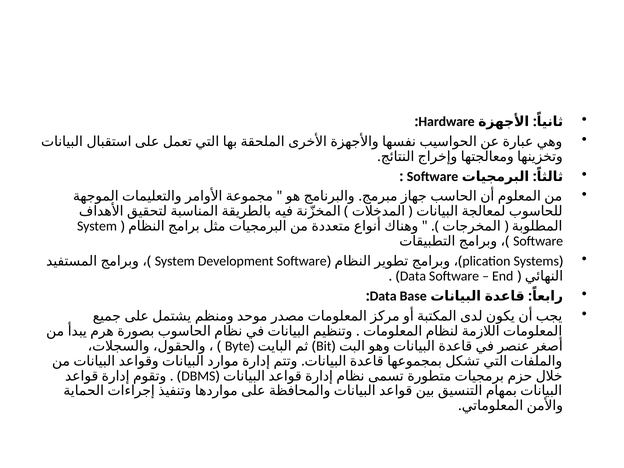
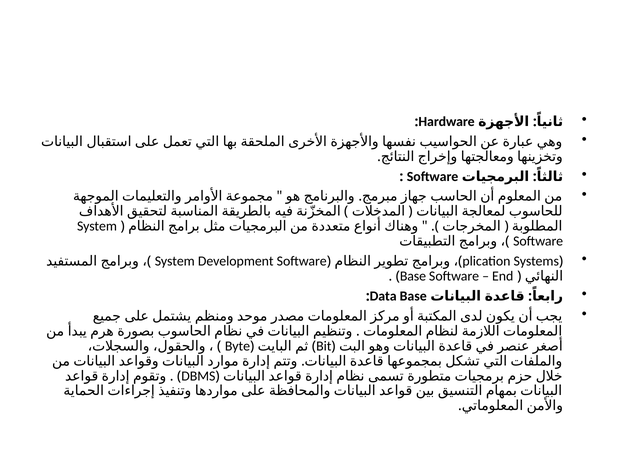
Data at (413, 276): Data -> Base
